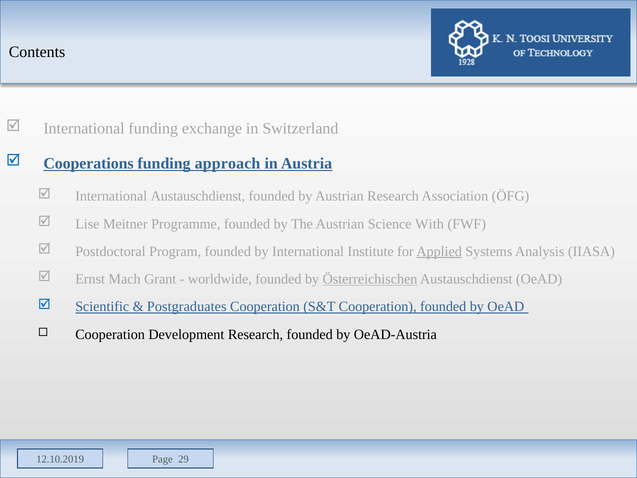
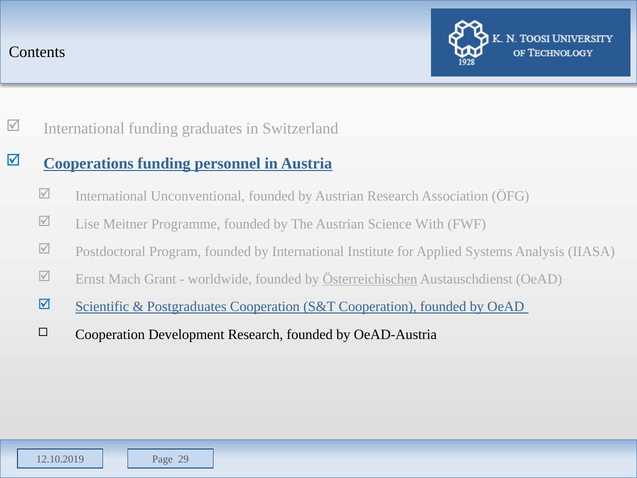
exchange: exchange -> graduates
approach: approach -> personnel
International Austauschdienst: Austauschdienst -> Unconventional
Applied underline: present -> none
